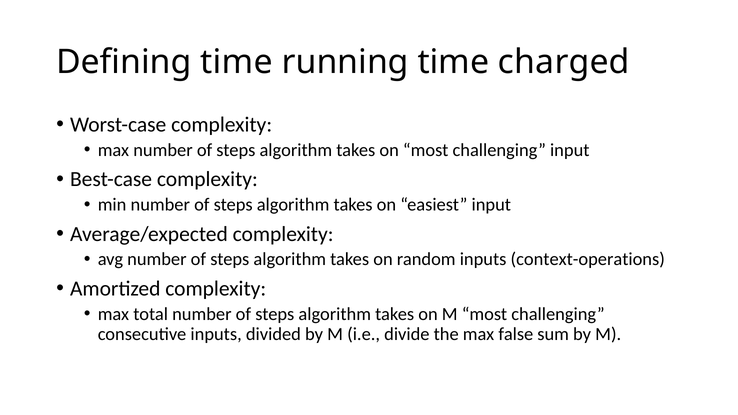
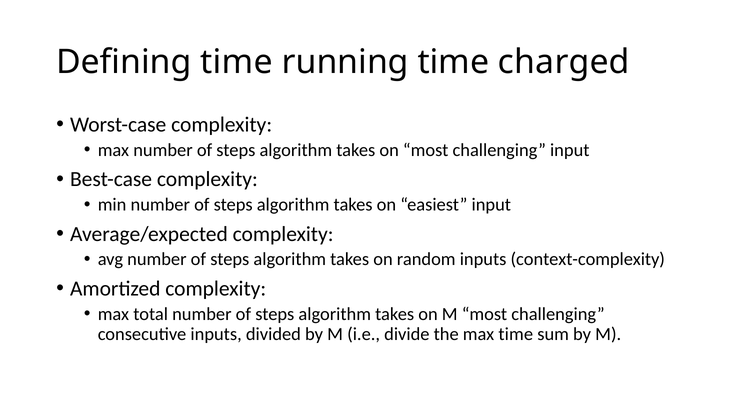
context-operations: context-operations -> context-complexity
max false: false -> time
